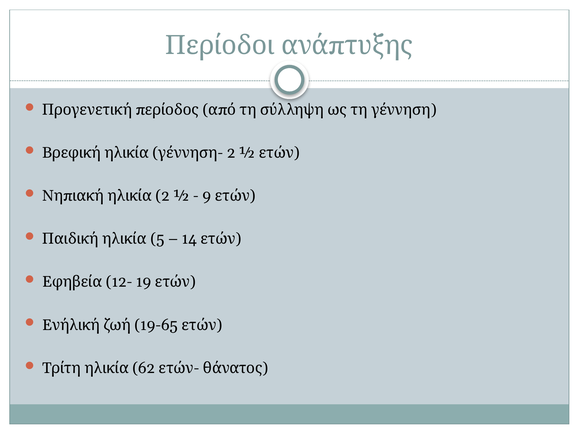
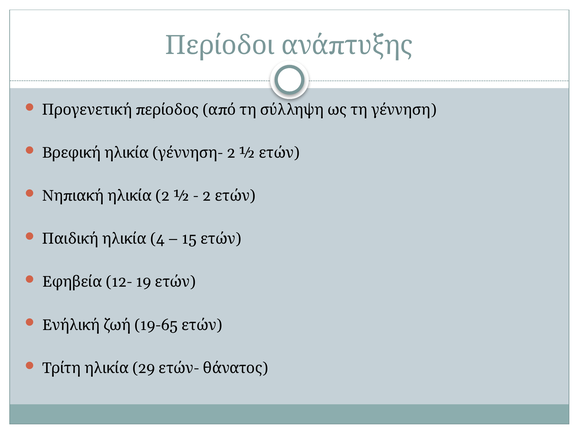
9 at (207, 196): 9 -> 2
5: 5 -> 4
14: 14 -> 15
62: 62 -> 29
